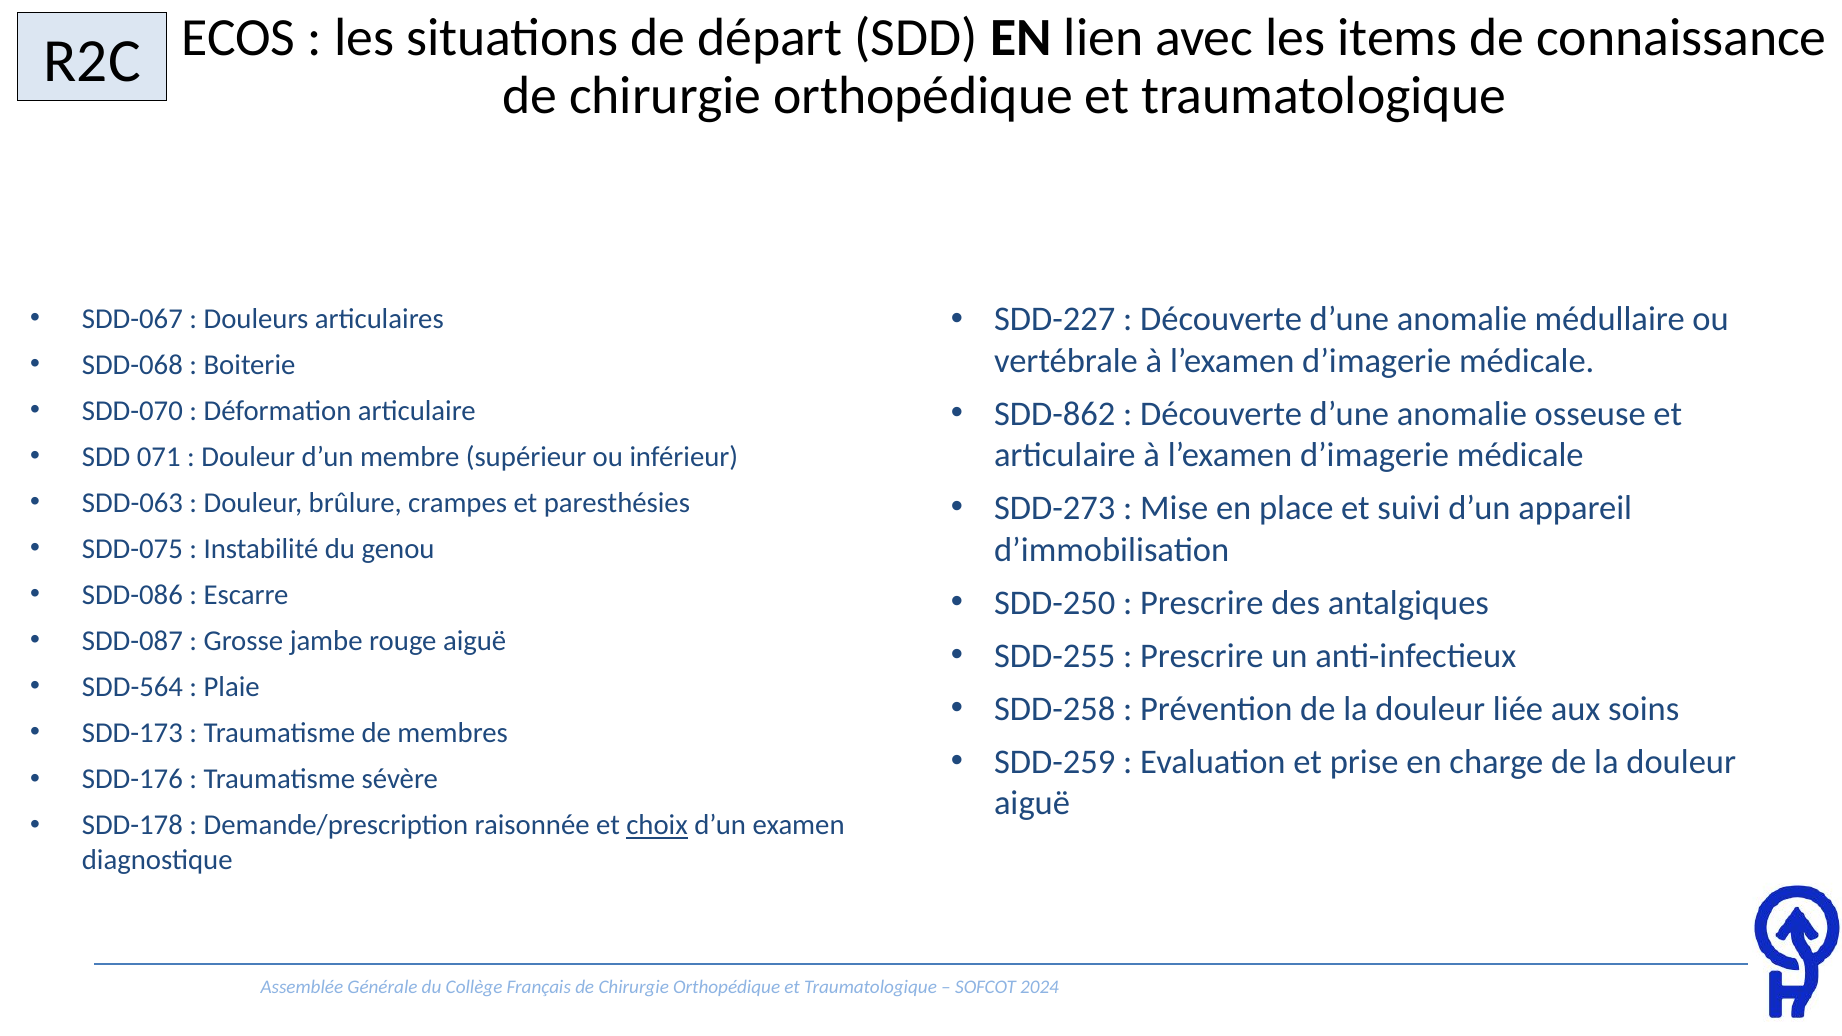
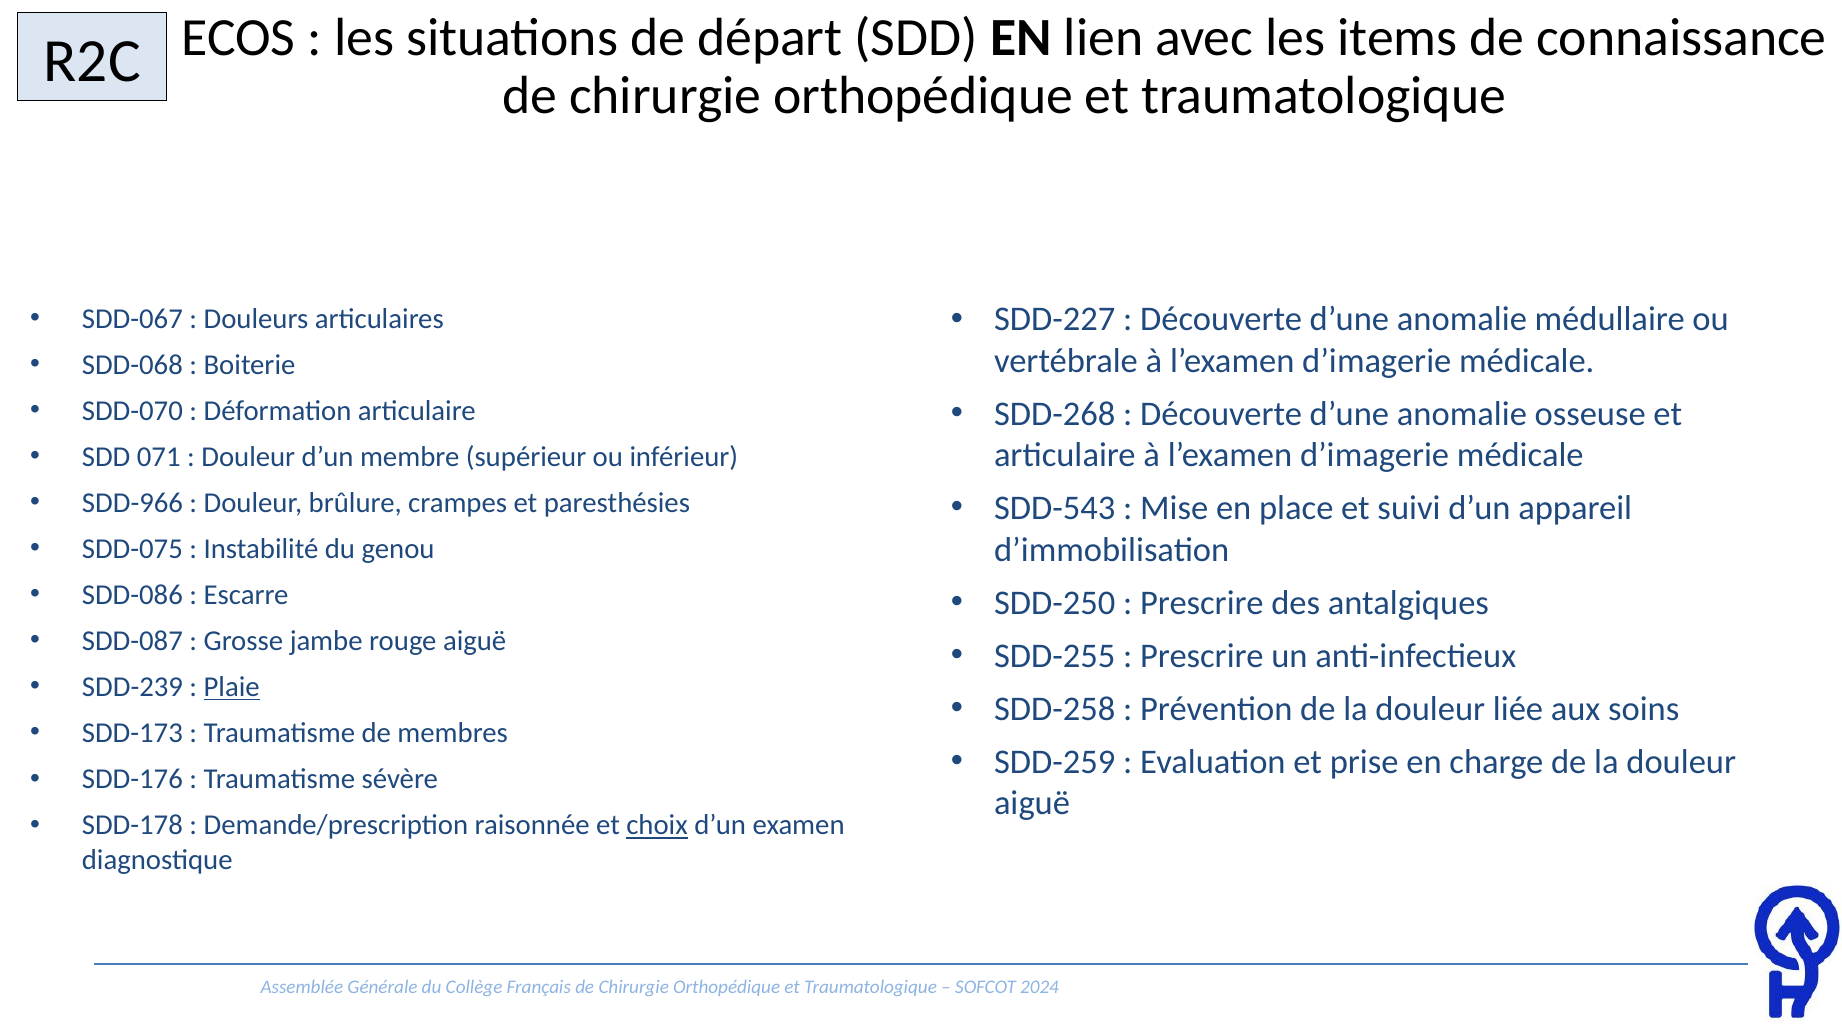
SDD-862: SDD-862 -> SDD-268
SDD-063: SDD-063 -> SDD-966
SDD-273: SDD-273 -> SDD-543
SDD-564: SDD-564 -> SDD-239
Plaie underline: none -> present
